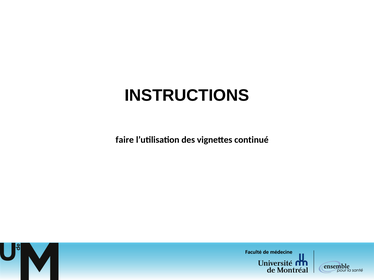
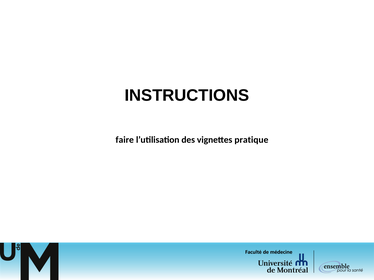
continué: continué -> pratique
